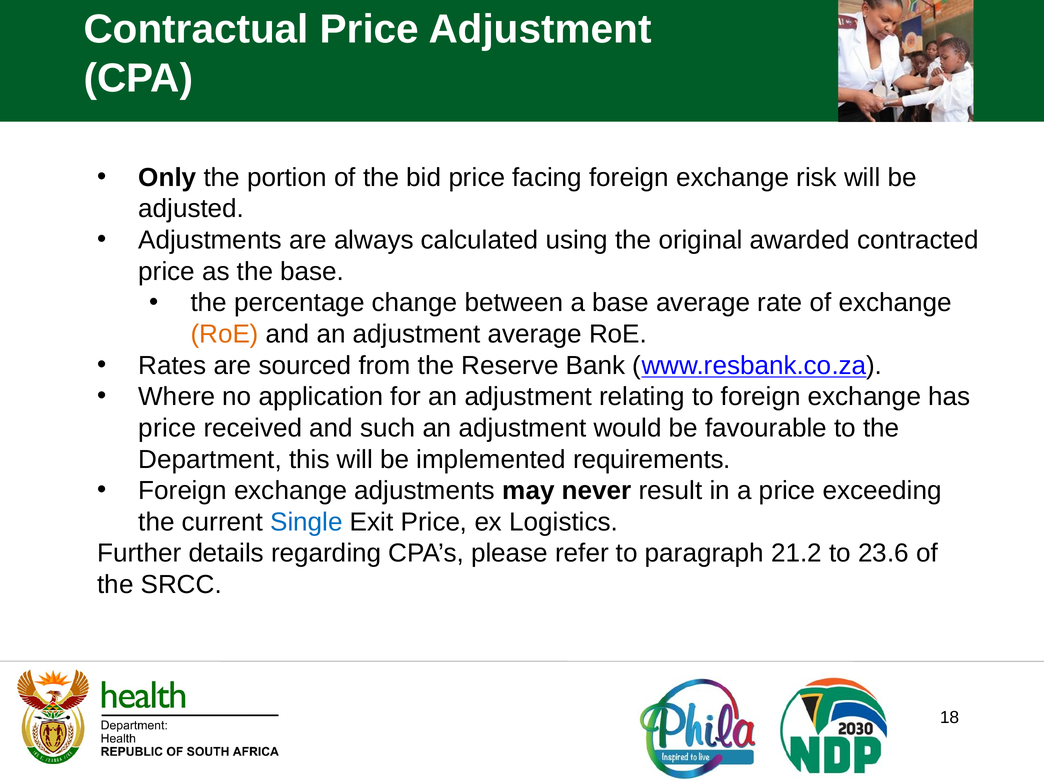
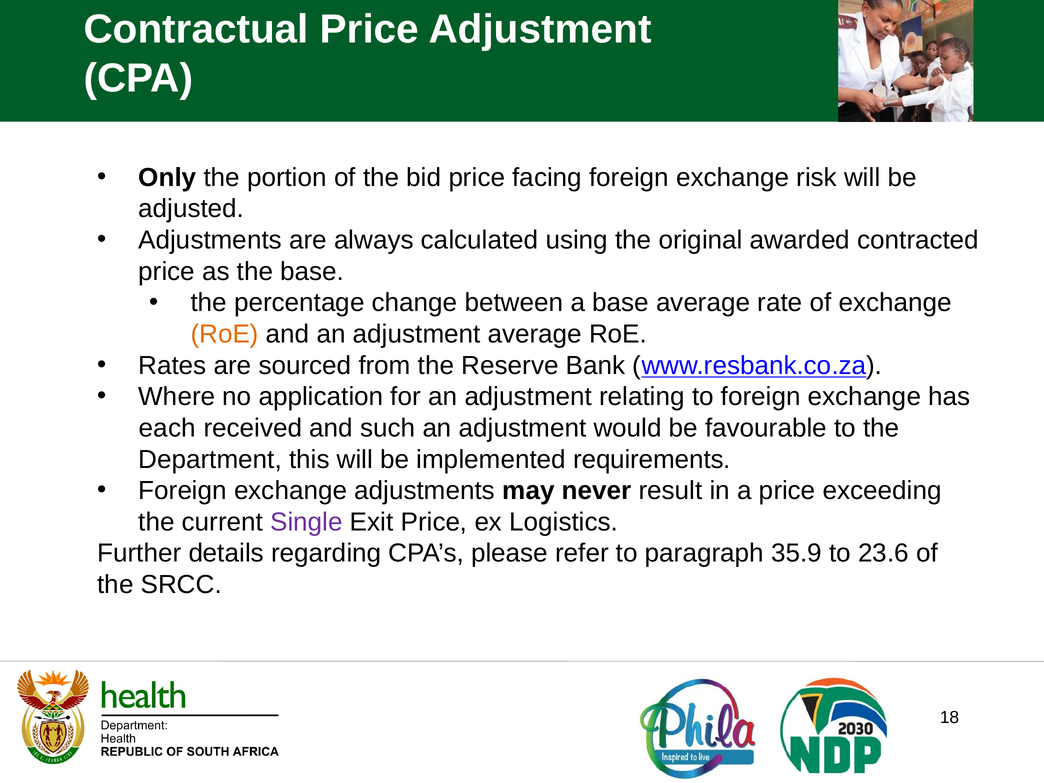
price at (167, 428): price -> each
Single colour: blue -> purple
21.2: 21.2 -> 35.9
